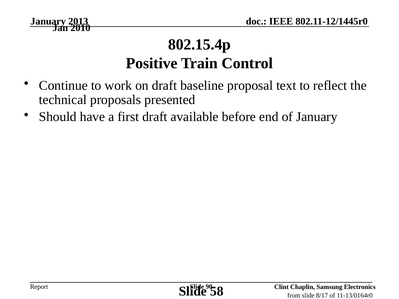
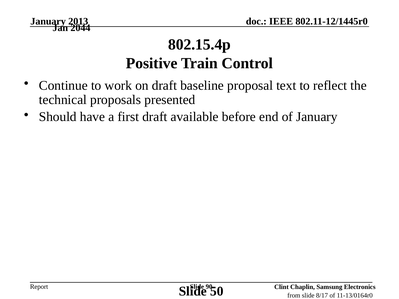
2010: 2010 -> 2044
58: 58 -> 50
